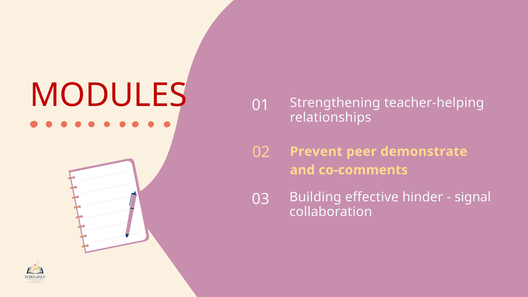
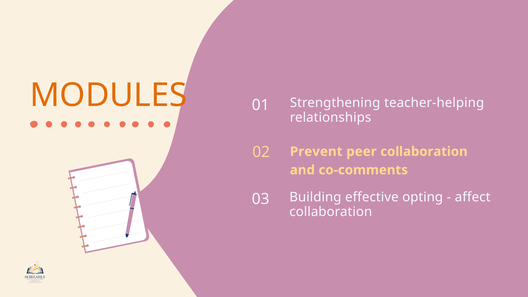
MODULES colour: red -> orange
peer demonstrate: demonstrate -> collaboration
hinder: hinder -> opting
signal: signal -> affect
